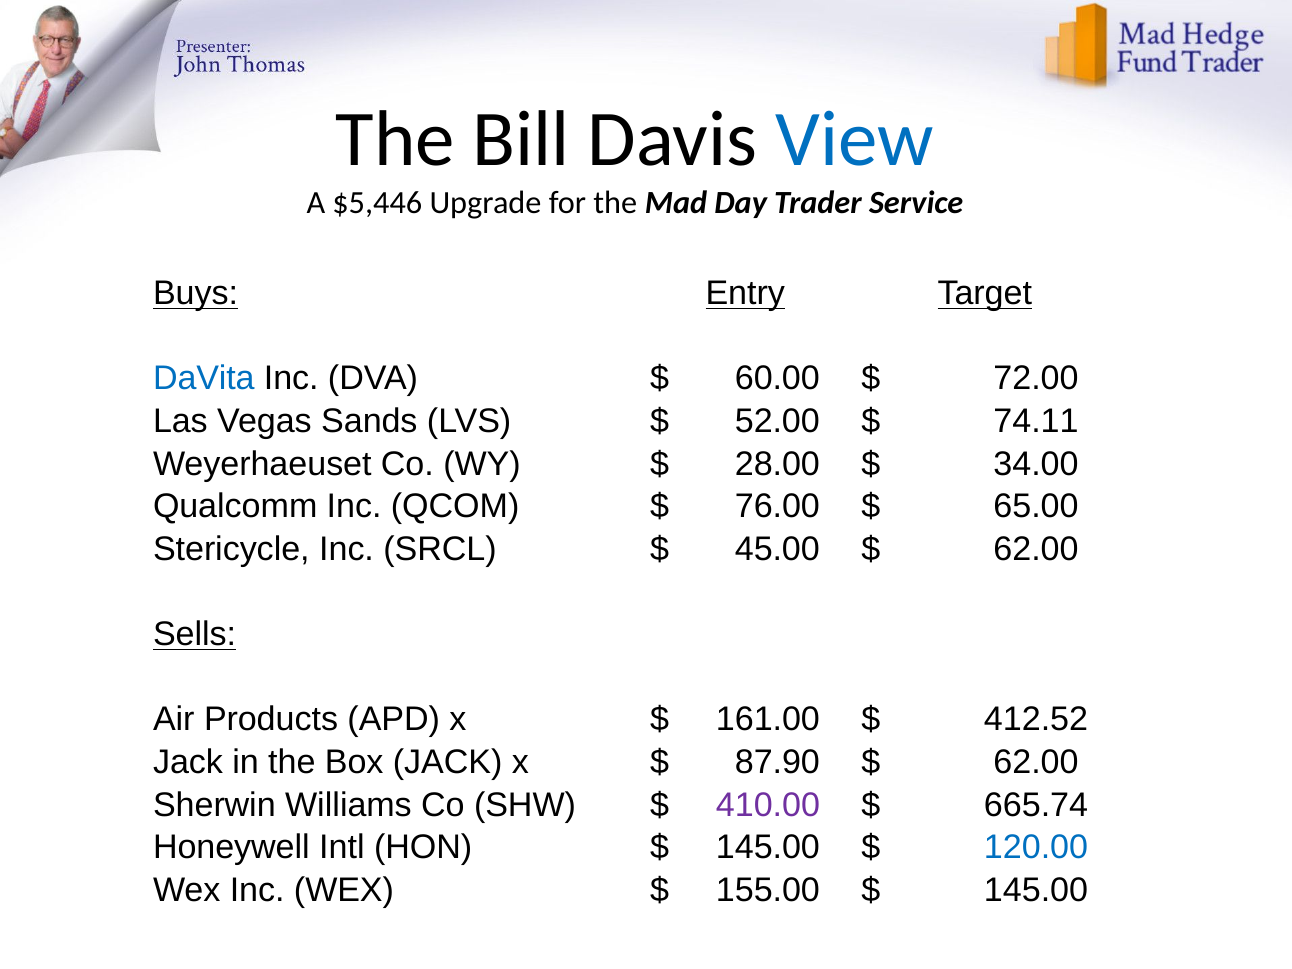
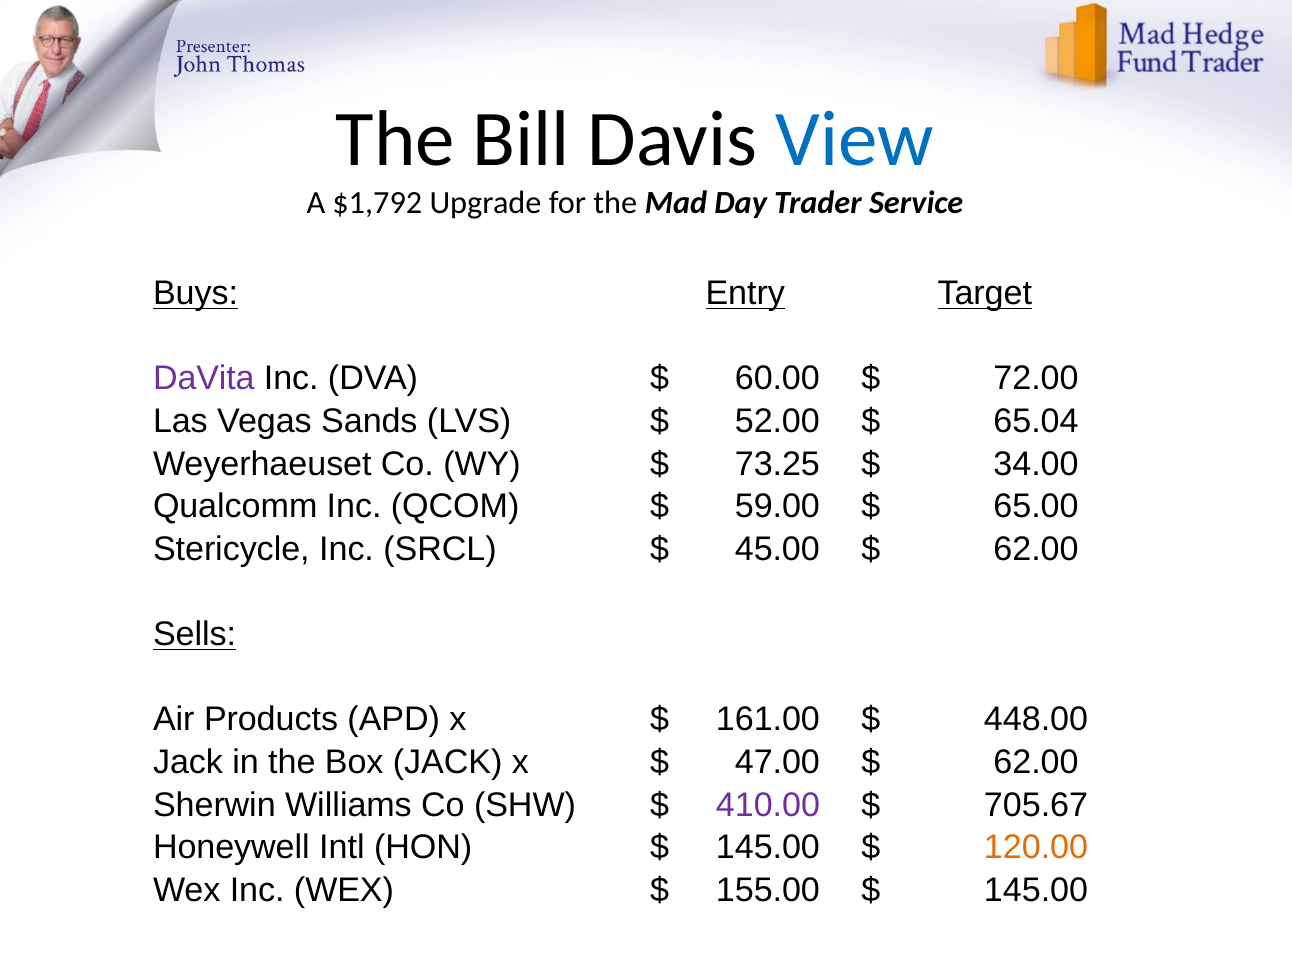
$5,446: $5,446 -> $1,792
DaVita colour: blue -> purple
74.11: 74.11 -> 65.04
28.00: 28.00 -> 73.25
76.00: 76.00 -> 59.00
412.52: 412.52 -> 448.00
87.90: 87.90 -> 47.00
665.74: 665.74 -> 705.67
120.00 colour: blue -> orange
